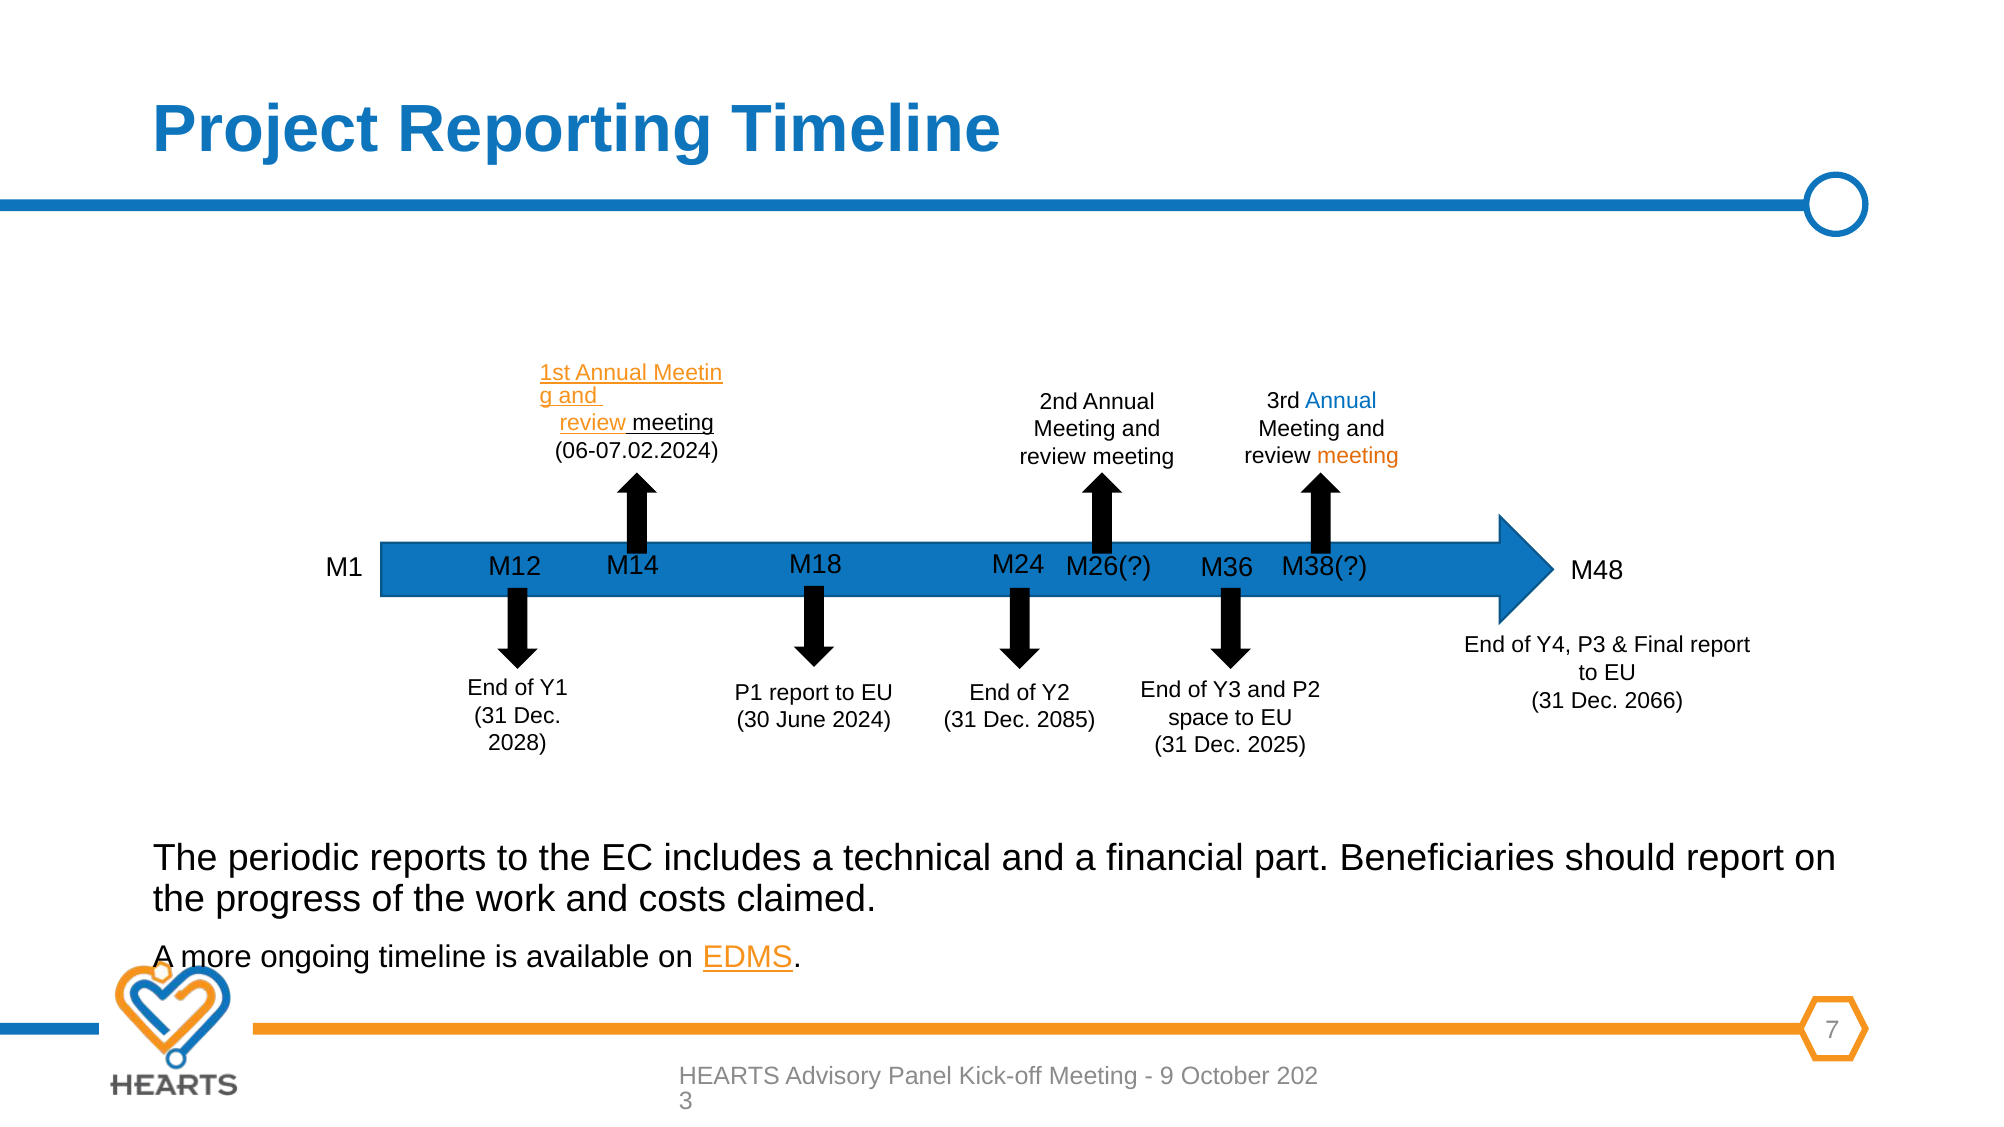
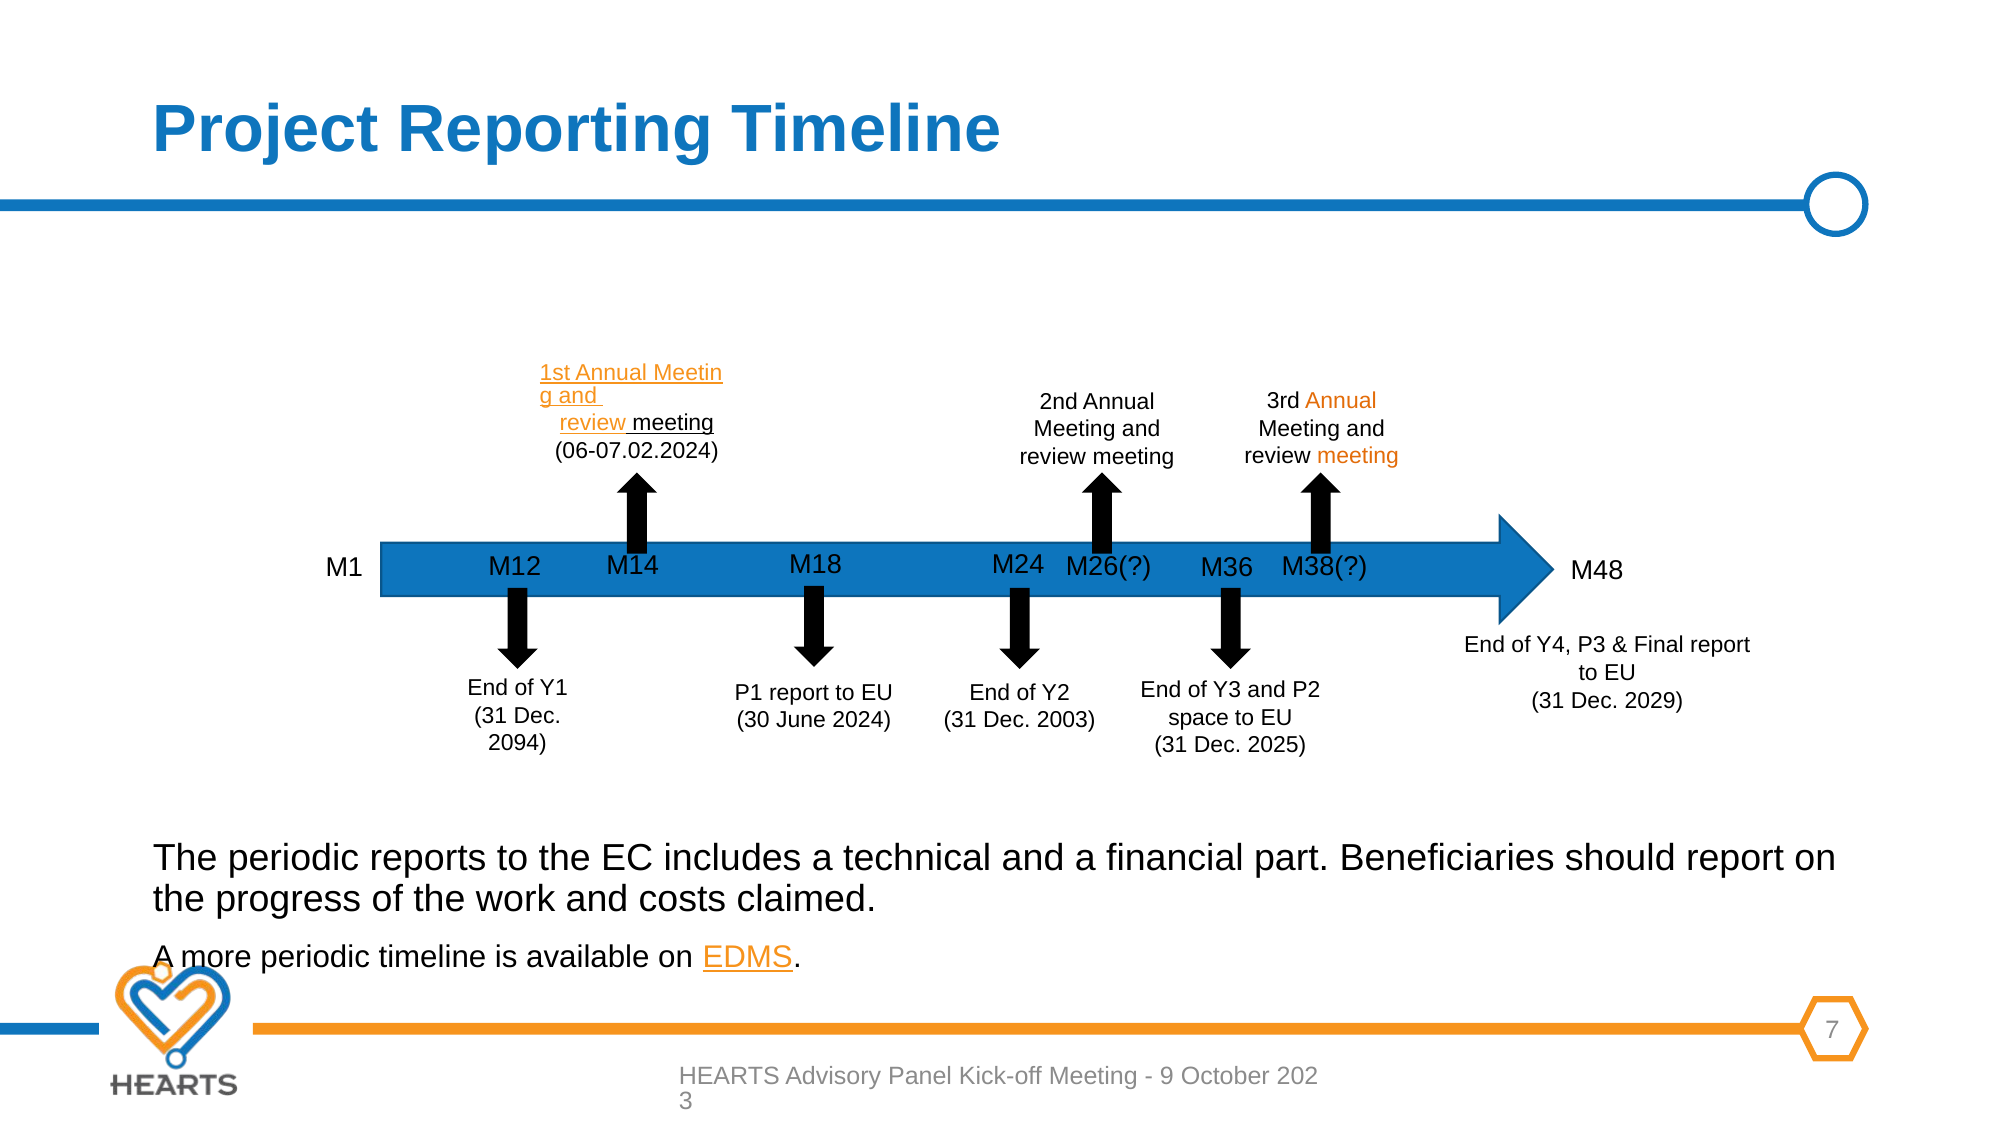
Annual at (1341, 401) colour: blue -> orange
2066: 2066 -> 2029
2085: 2085 -> 2003
2028: 2028 -> 2094
more ongoing: ongoing -> periodic
